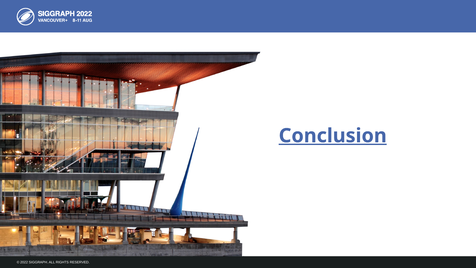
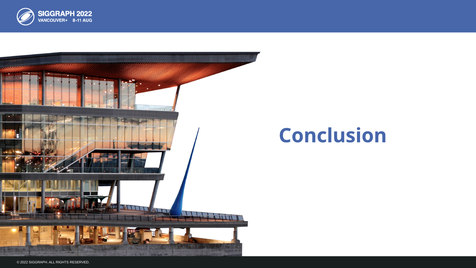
Conclusion underline: present -> none
